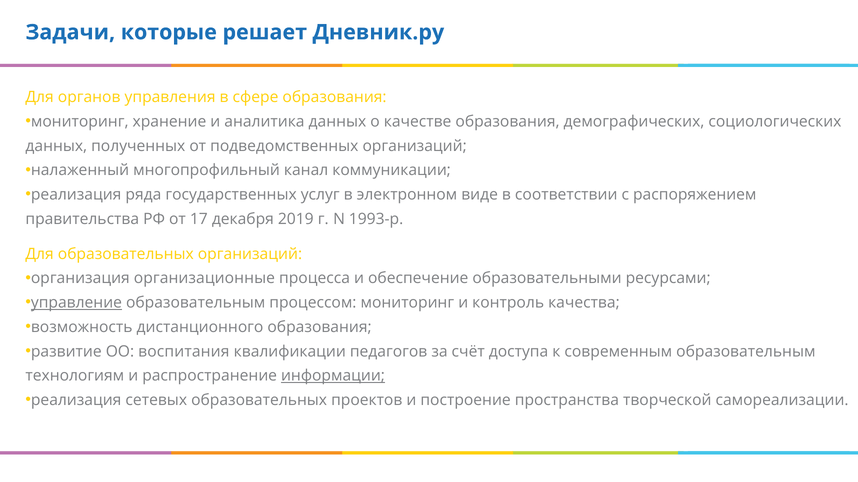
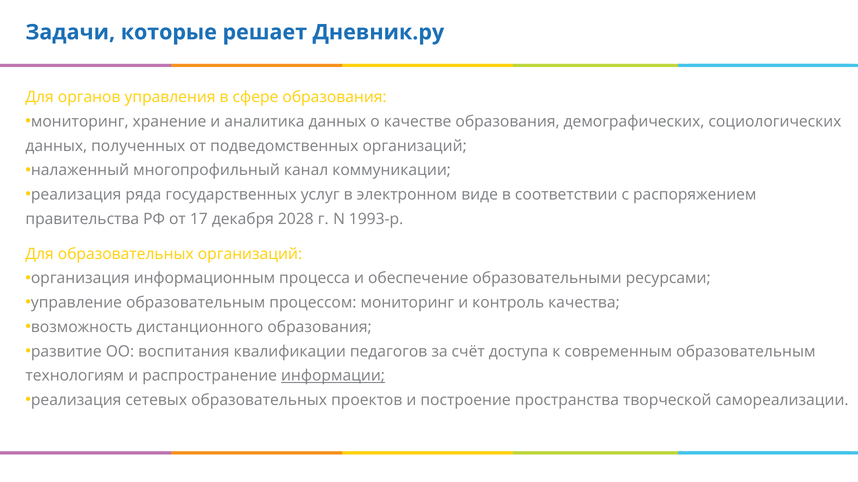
2019: 2019 -> 2028
организационные: организационные -> информационным
управление underline: present -> none
